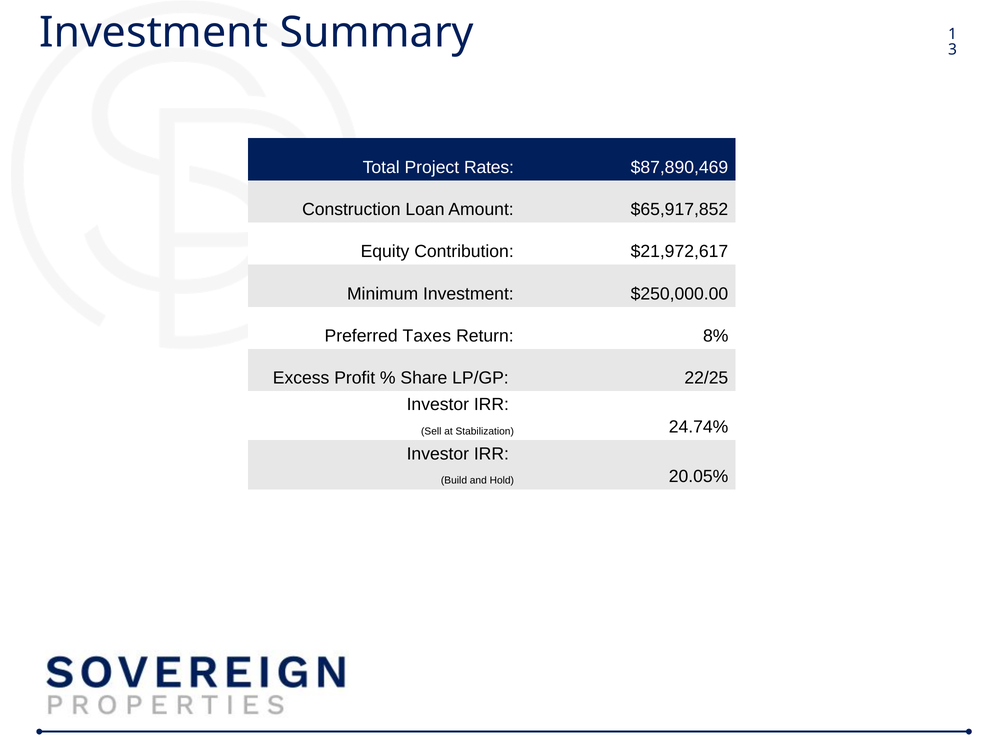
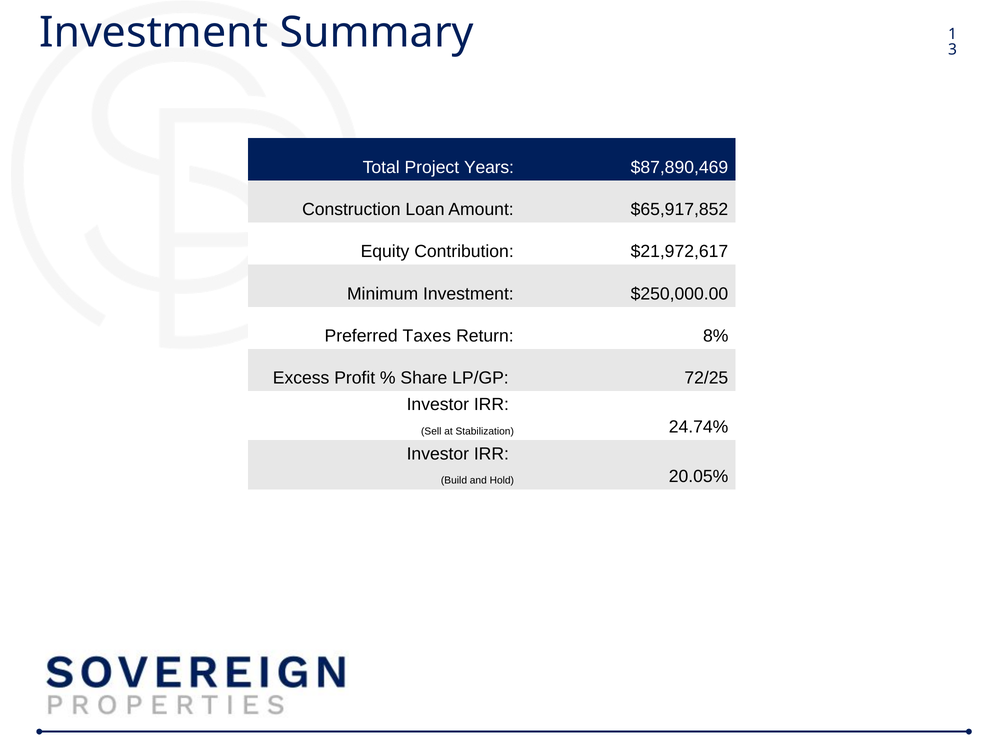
Rates: Rates -> Years
22/25: 22/25 -> 72/25
